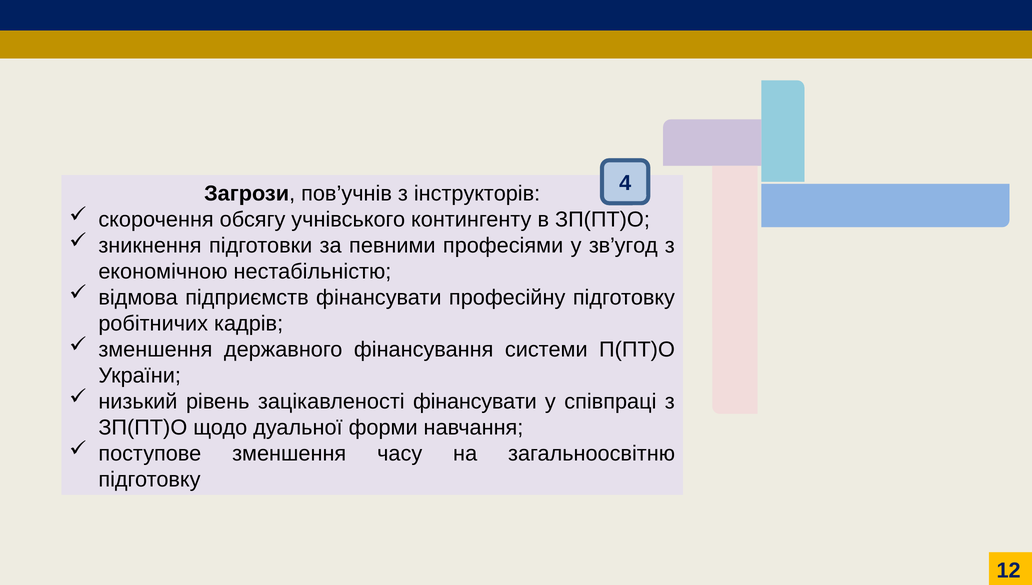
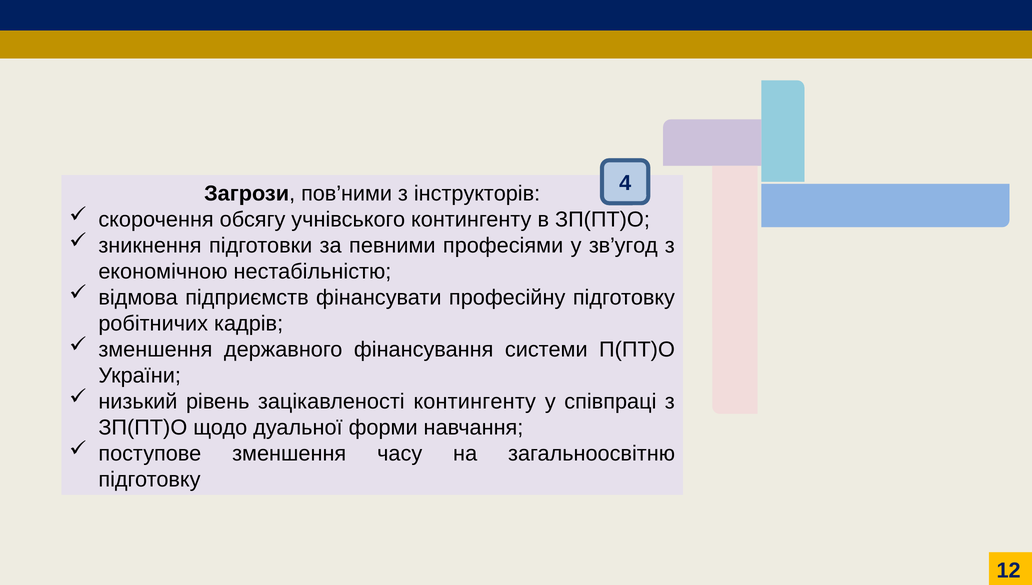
пов’учнів: пов’учнів -> пов’ними
зацікавленості фінансувати: фінансувати -> контингенту
